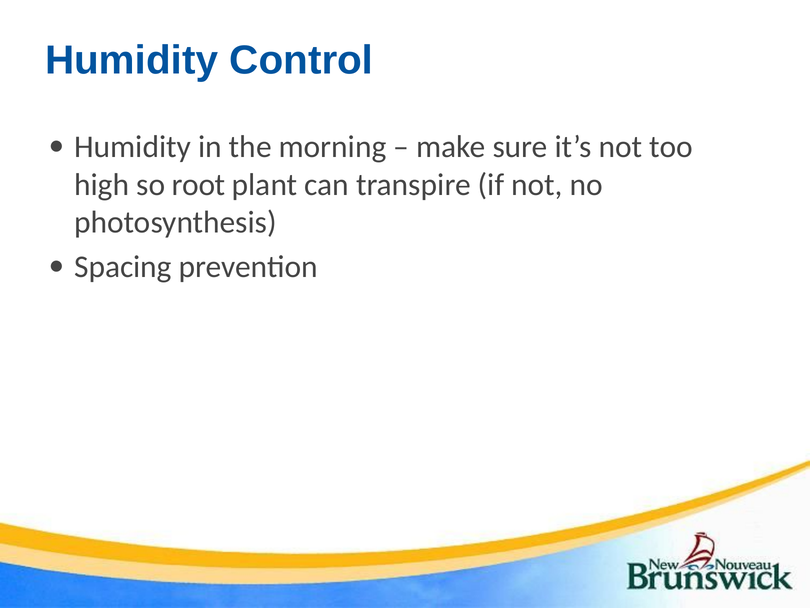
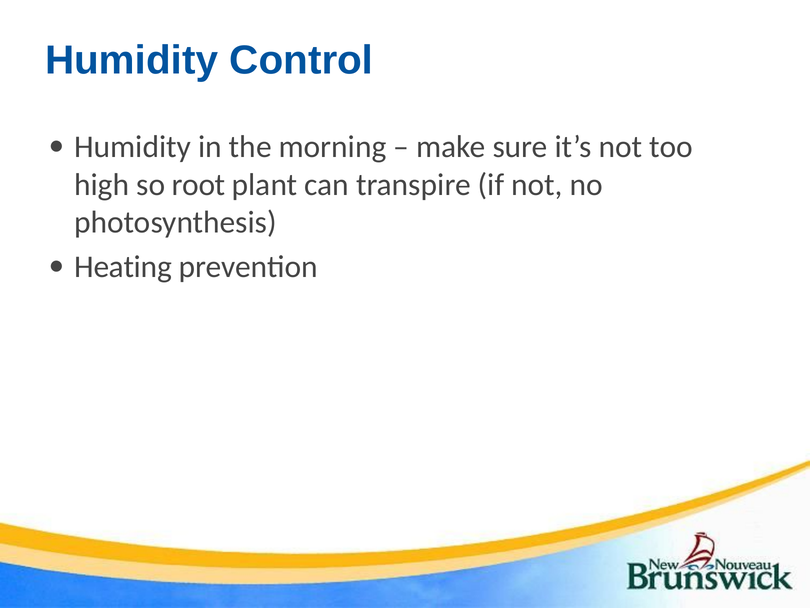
Spacing: Spacing -> Heating
